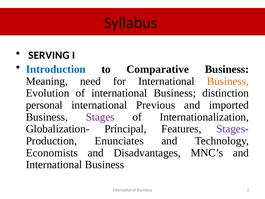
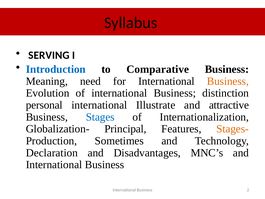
Previous: Previous -> Illustrate
imported: imported -> attractive
Stages colour: purple -> blue
Stages- colour: purple -> orange
Enunciates: Enunciates -> Sometimes
Economists: Economists -> Declaration
